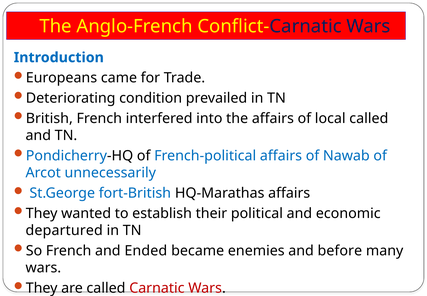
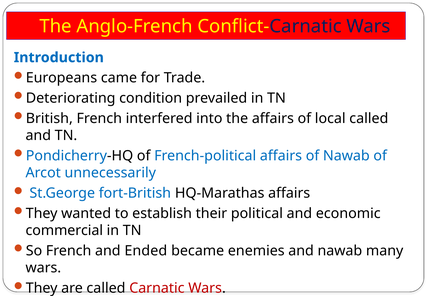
departured: departured -> commercial
and before: before -> nawab
